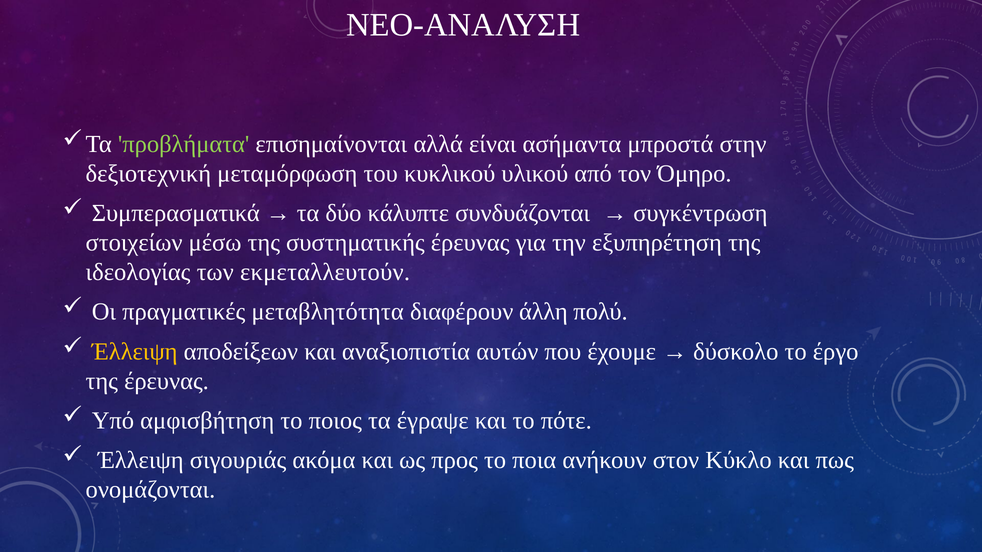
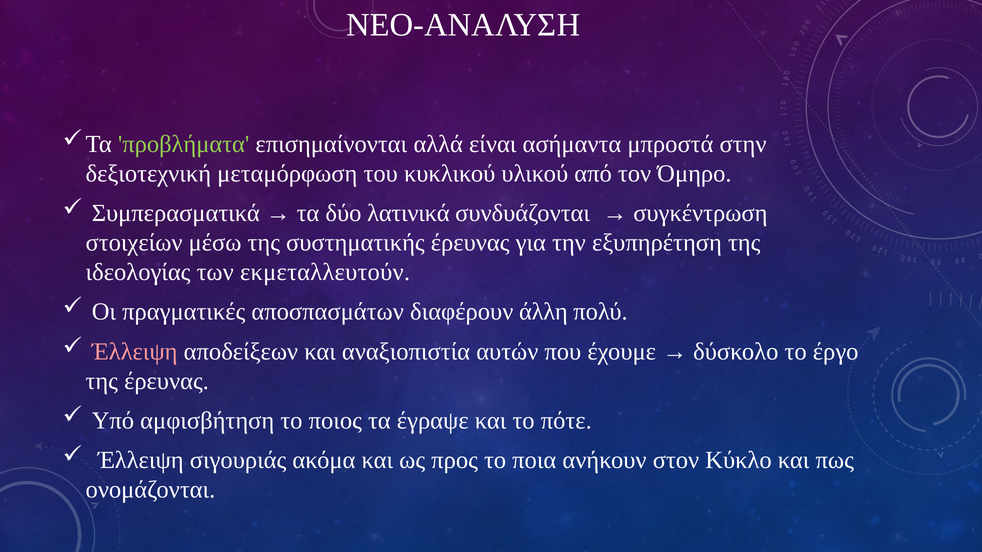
κάλυπτε: κάλυπτε -> λατινικά
μεταβλητότητα: μεταβλητότητα -> αποσπασμάτων
Έλλειψη at (135, 352) colour: yellow -> pink
